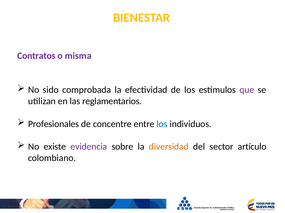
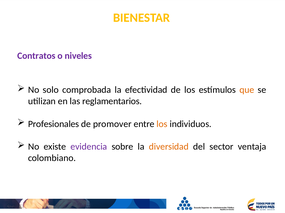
misma: misma -> niveles
sido: sido -> solo
que colour: purple -> orange
concentre: concentre -> promover
los at (162, 124) colour: blue -> orange
artículo: artículo -> ventaja
